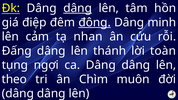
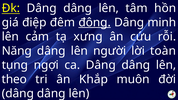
dâng at (78, 8) underline: present -> none
nhan: nhan -> xưng
Đấng: Đấng -> Năng
thánh: thánh -> người
Chìm: Chìm -> Khắp
